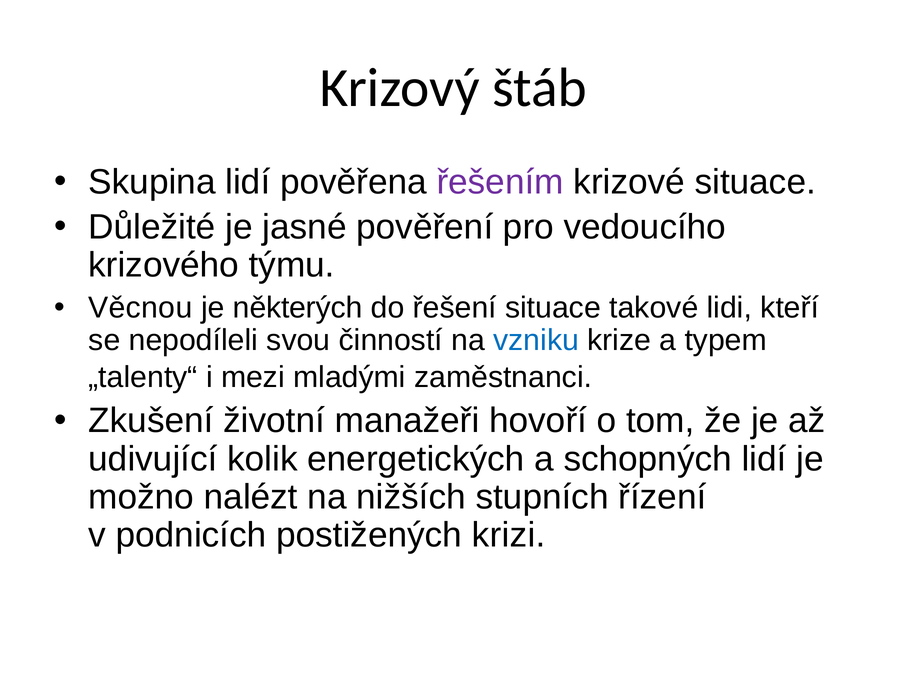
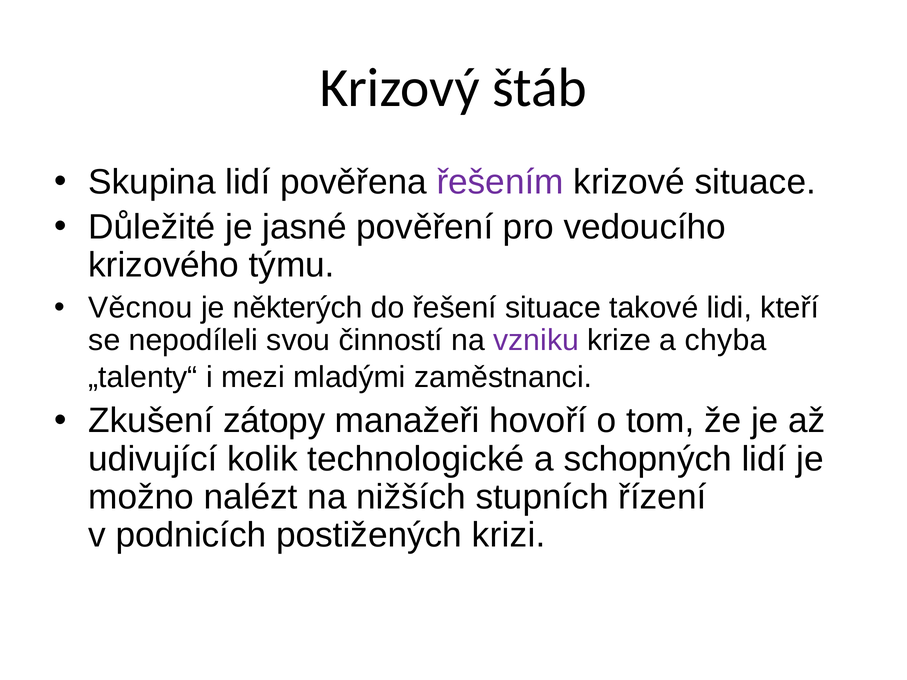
vzniku colour: blue -> purple
typem: typem -> chyba
životní: životní -> zátopy
energetických: energetických -> technologické
